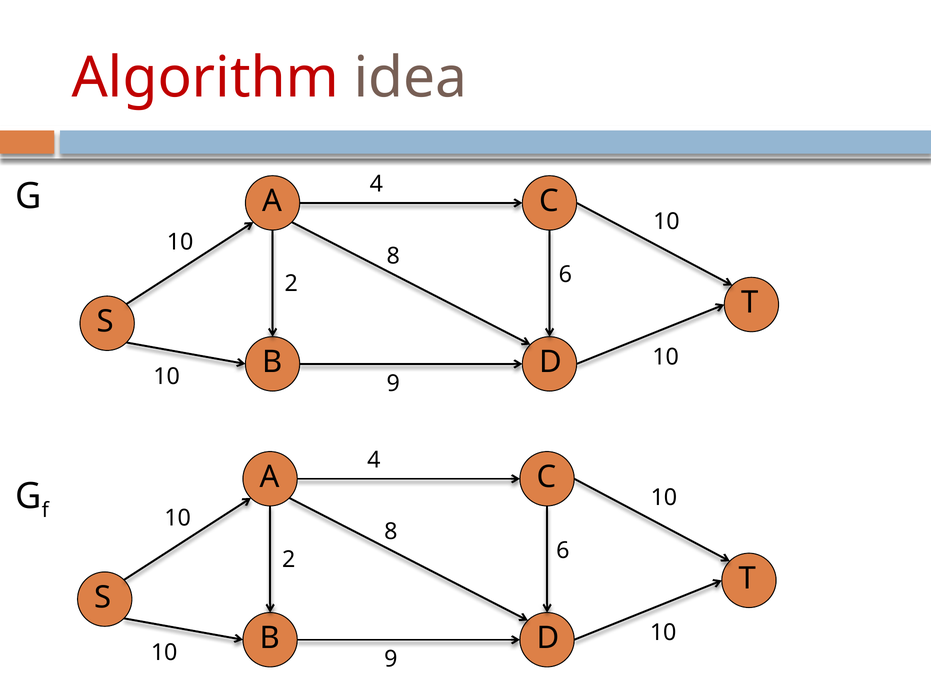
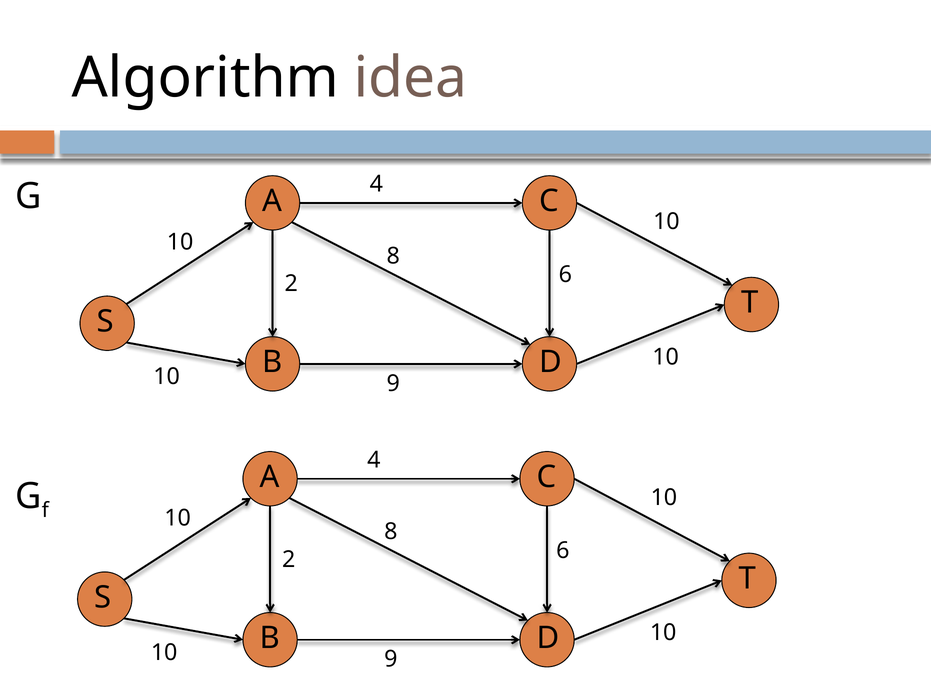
Algorithm colour: red -> black
